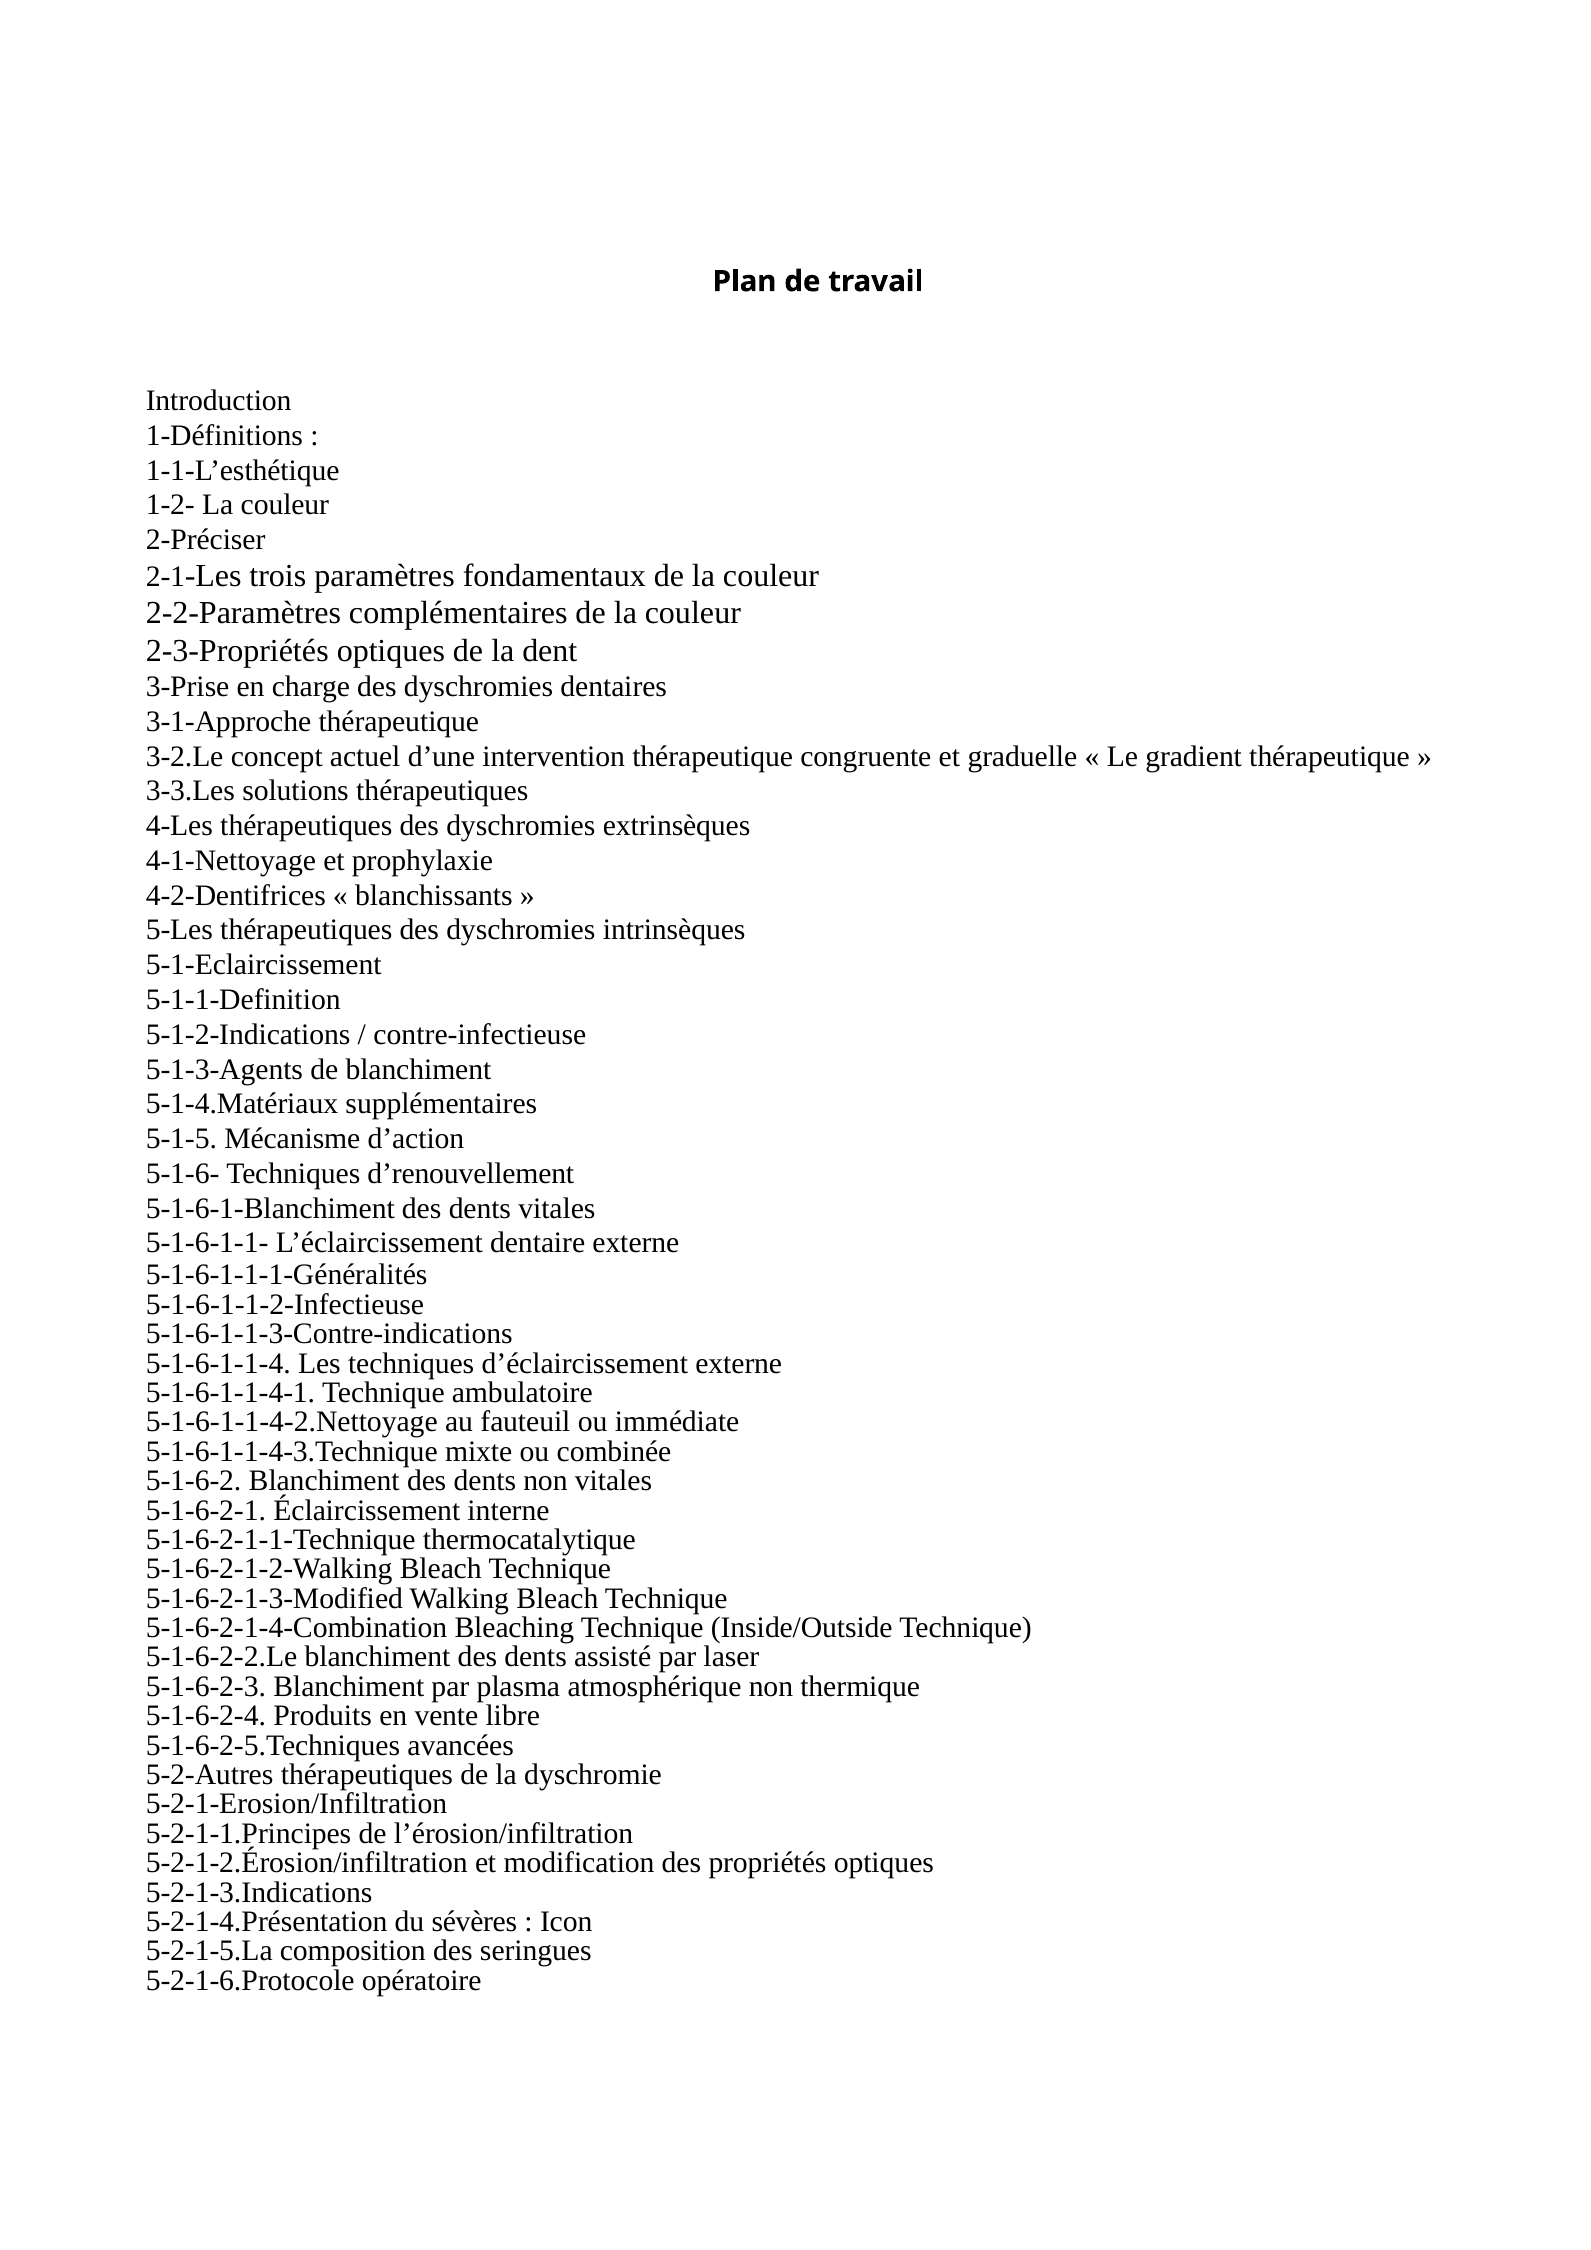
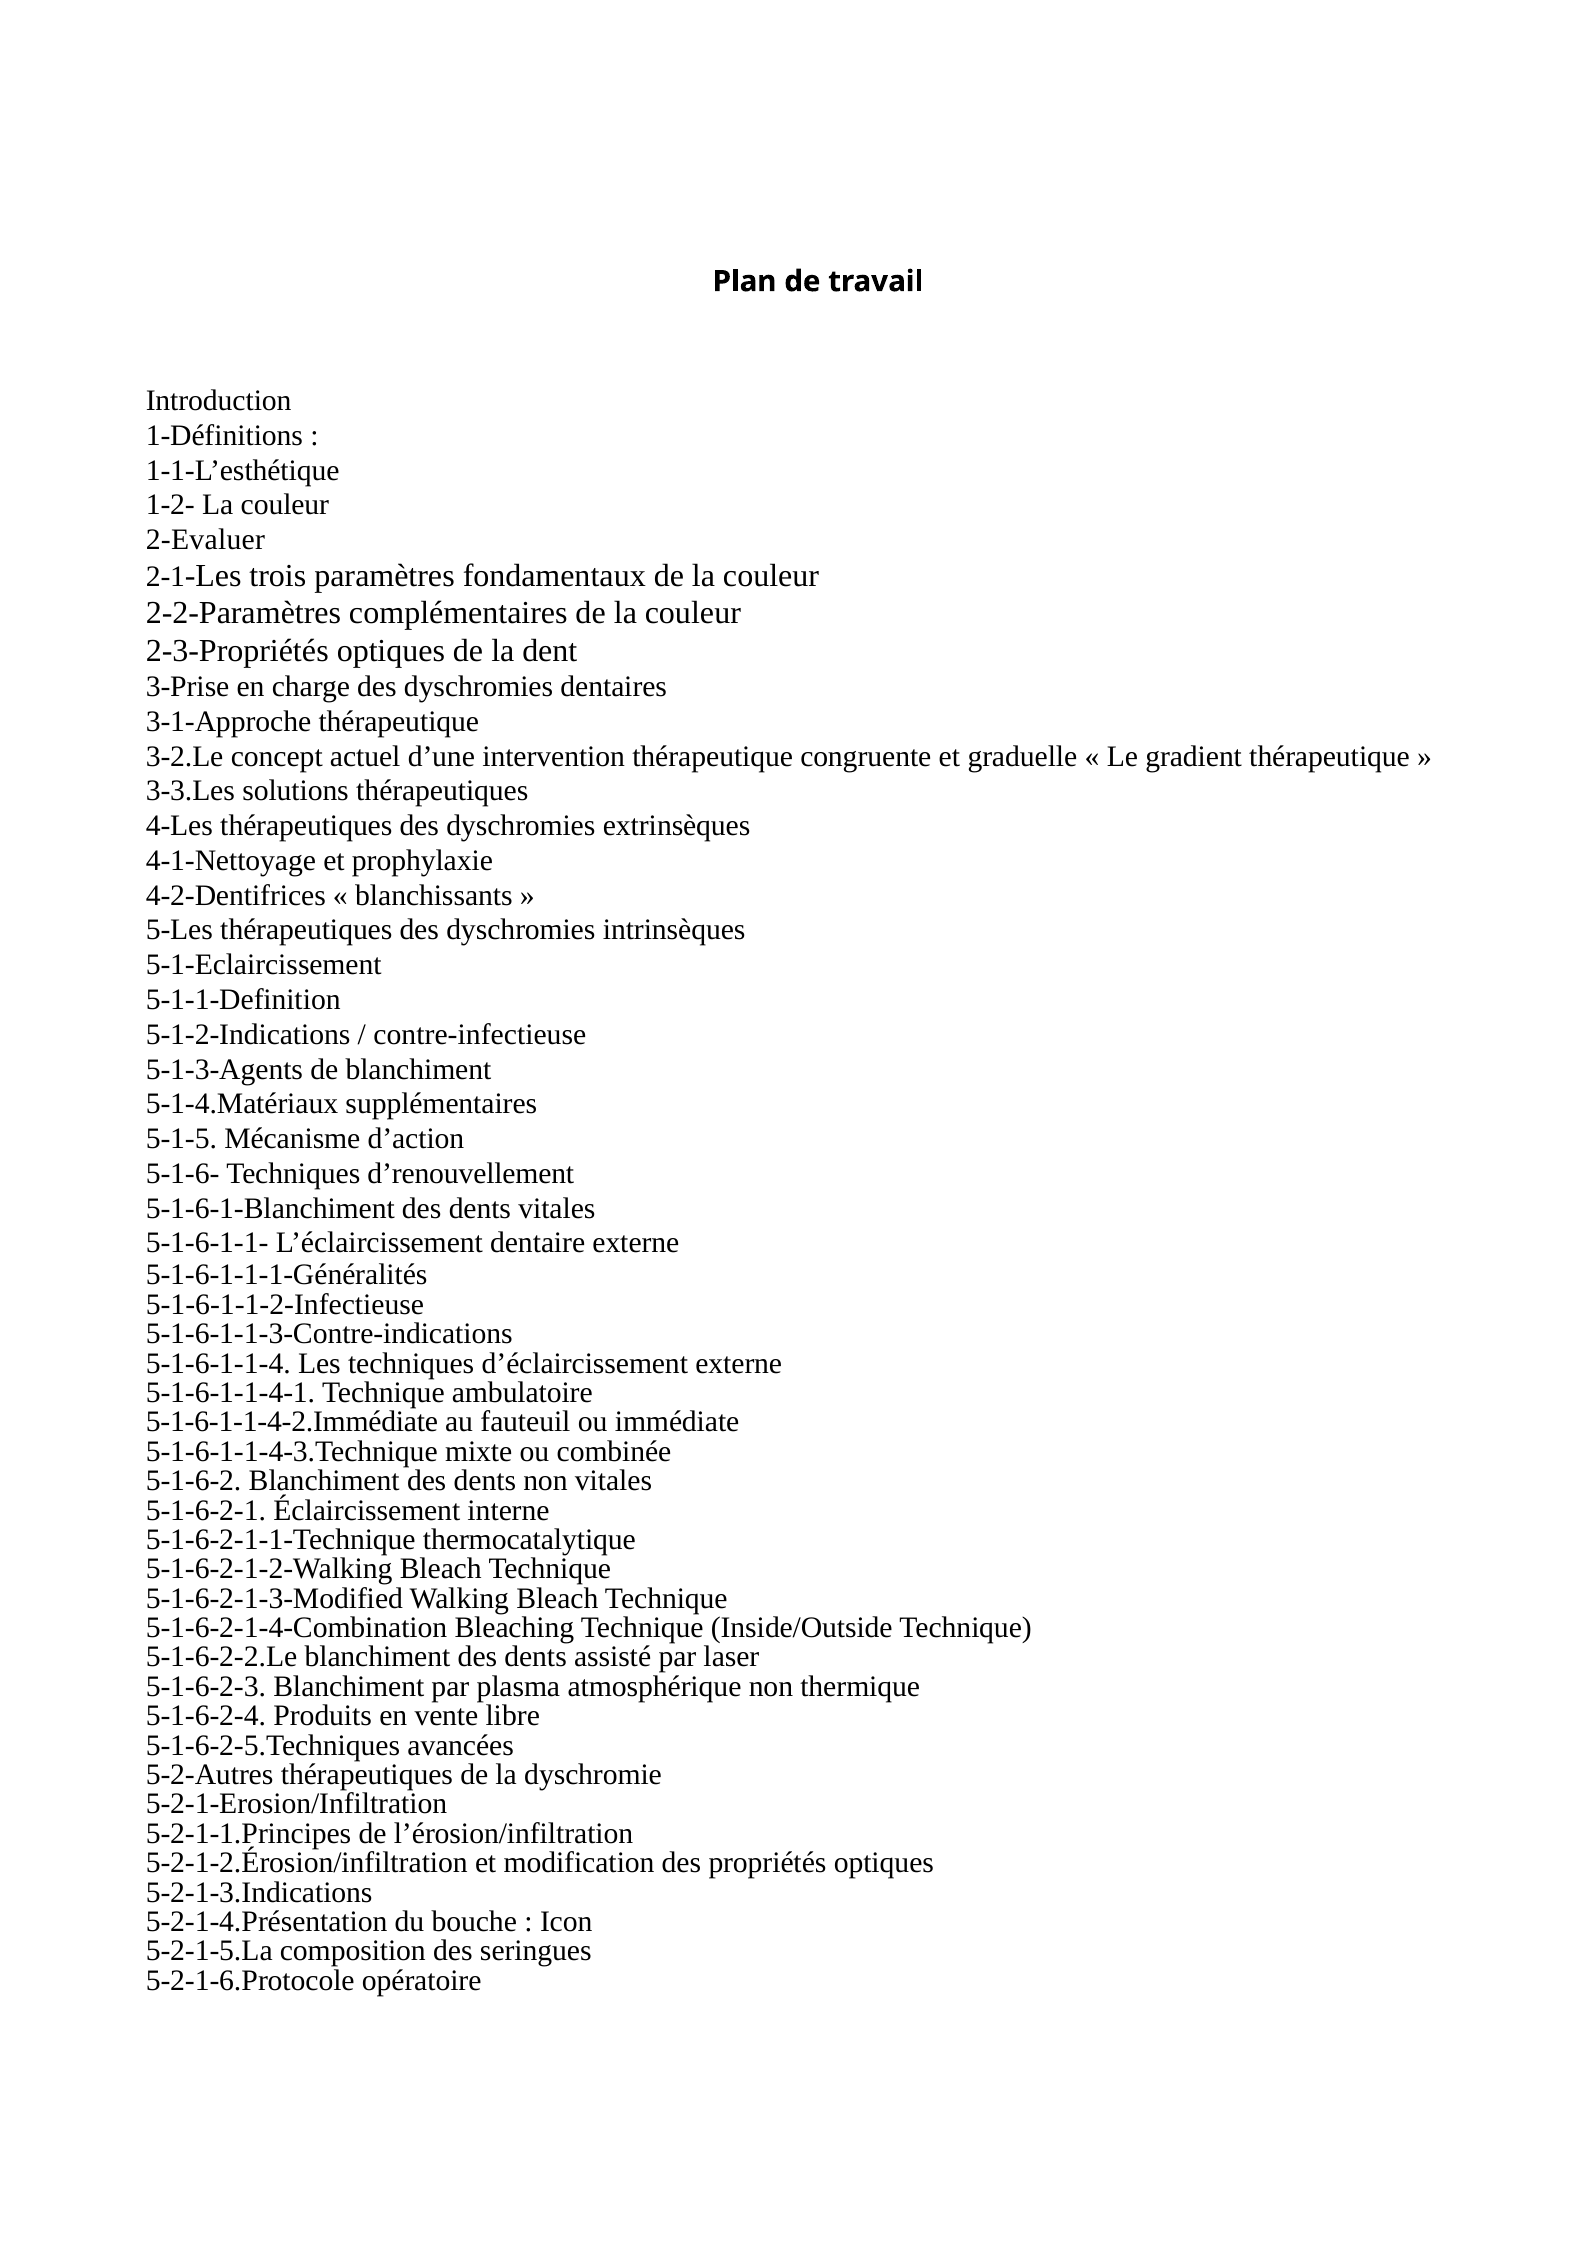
2-Préciser: 2-Préciser -> 2-Evaluer
5-1-6-1-1-4-2.Nettoyage: 5-1-6-1-1-4-2.Nettoyage -> 5-1-6-1-1-4-2.Immédiate
sévères: sévères -> bouche
